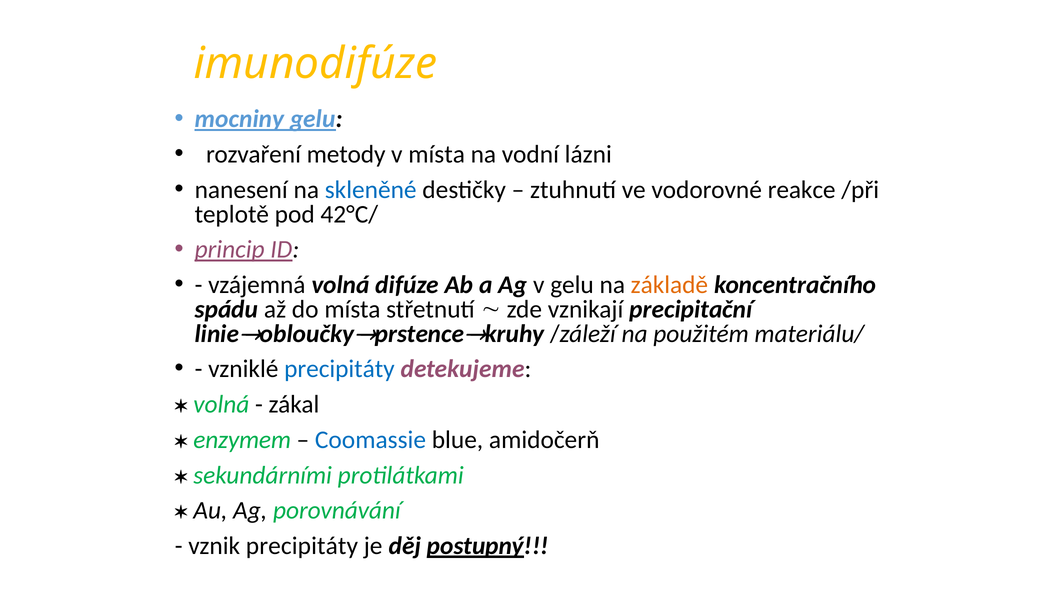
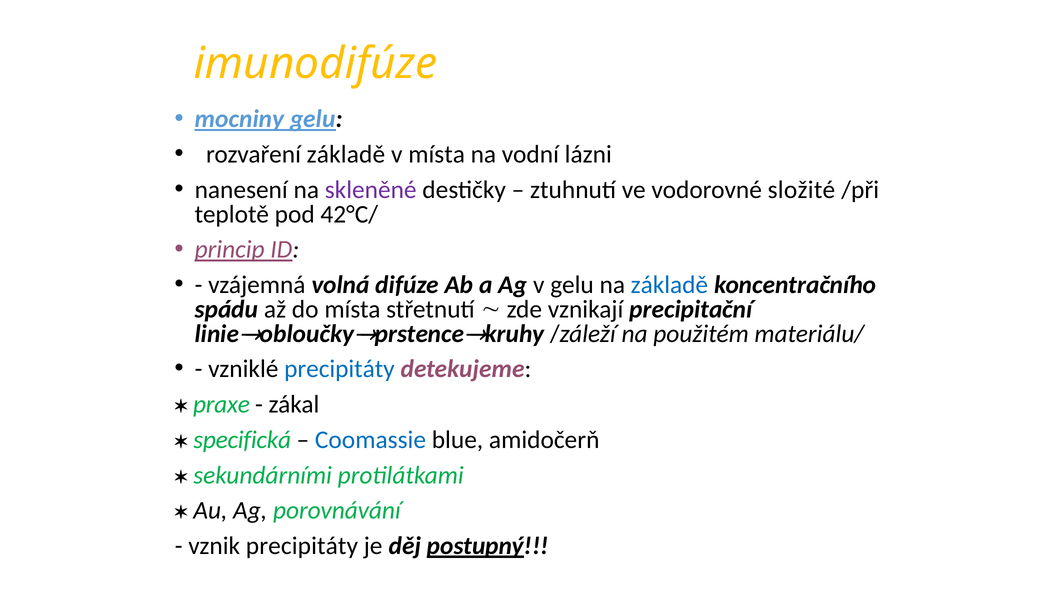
rozvaření metody: metody -> základě
skleněné colour: blue -> purple
reakce: reakce -> složité
základě at (669, 285) colour: orange -> blue
volná at (221, 405): volná -> praxe
enzymem: enzymem -> specifická
